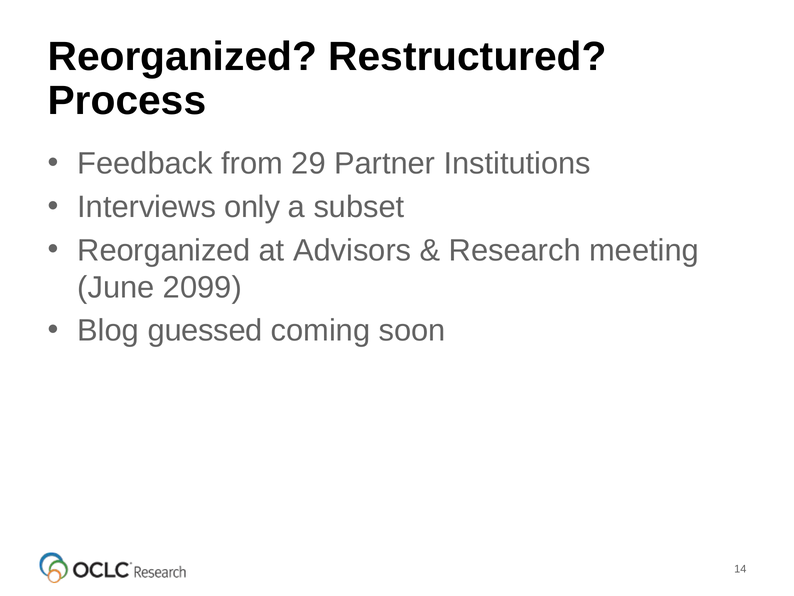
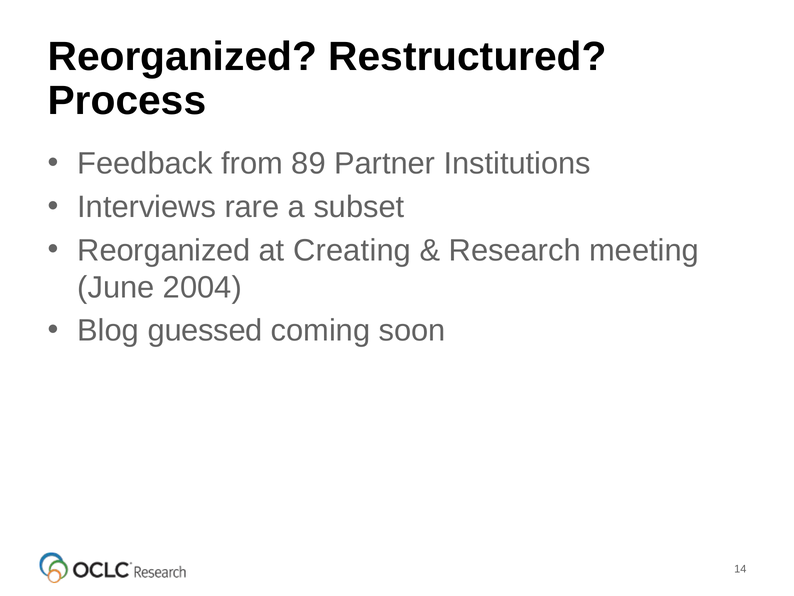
29: 29 -> 89
only: only -> rare
Advisors: Advisors -> Creating
2099: 2099 -> 2004
